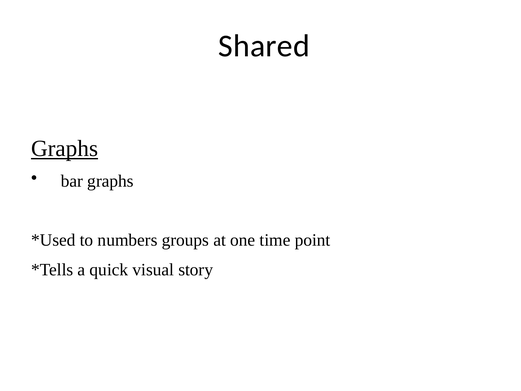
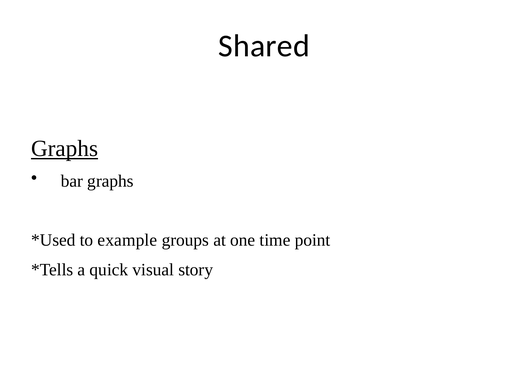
numbers: numbers -> example
